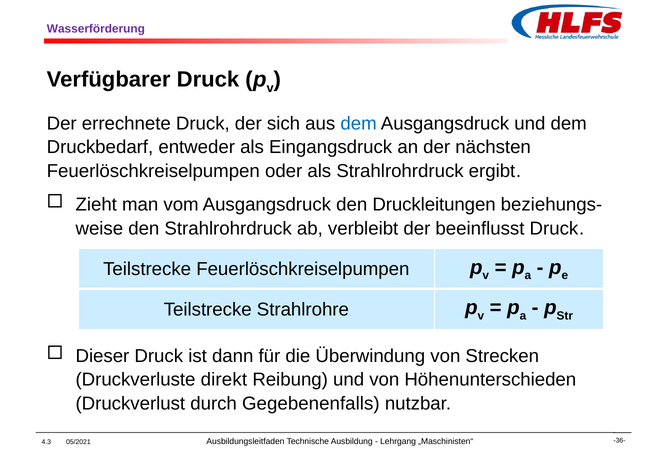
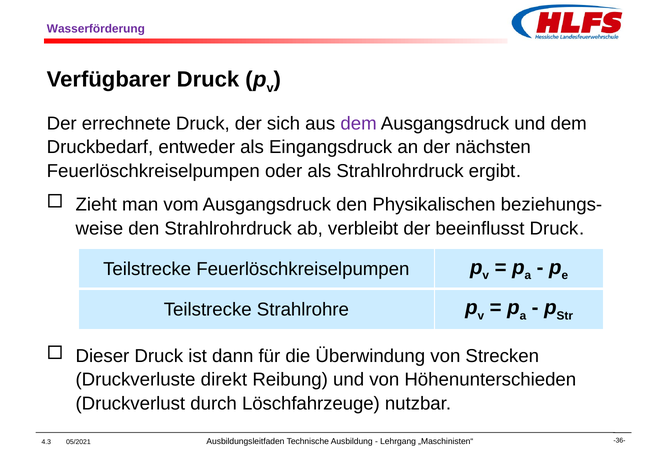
dem at (359, 123) colour: blue -> purple
Druckleitungen: Druckleitungen -> Physikalischen
Gegebenenfalls: Gegebenenfalls -> Löschfahrzeuge
